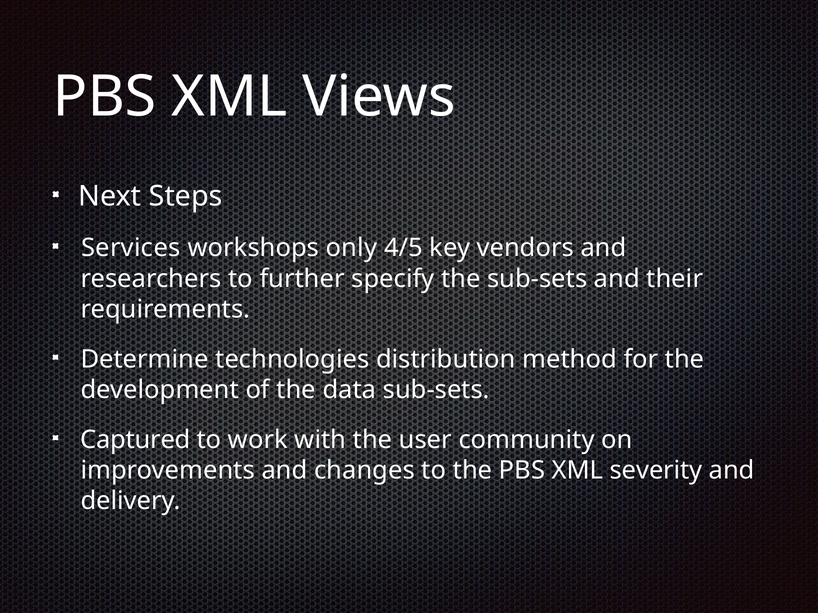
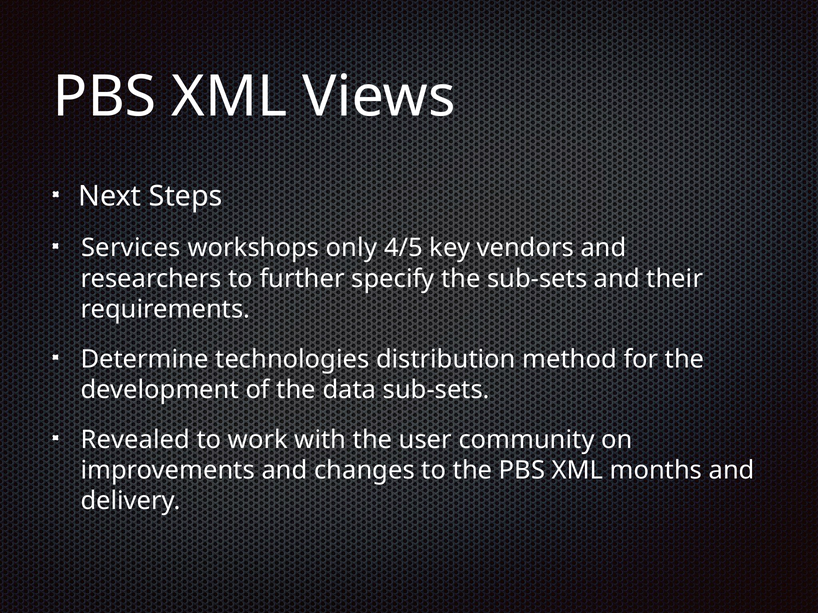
Captured: Captured -> Revealed
severity: severity -> months
